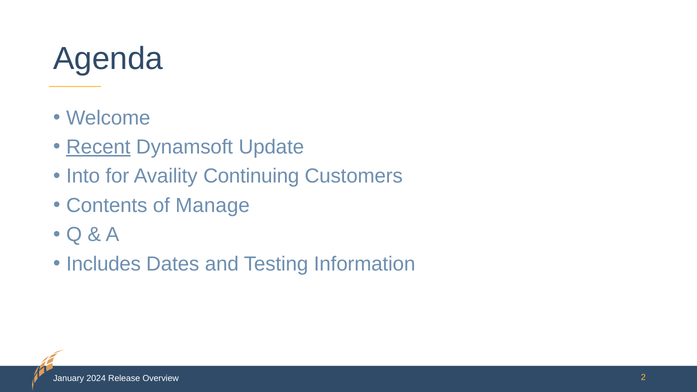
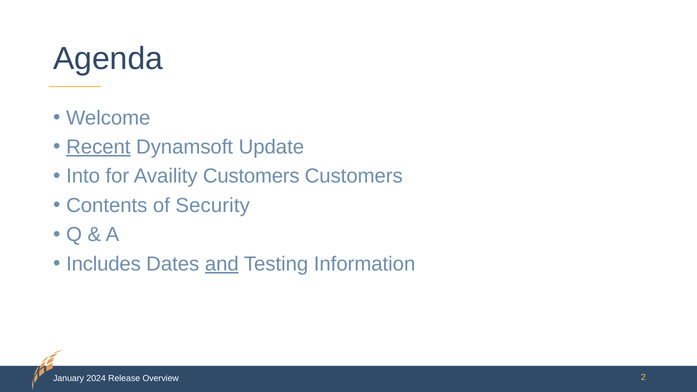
Availity Continuing: Continuing -> Customers
Manage: Manage -> Security
and underline: none -> present
